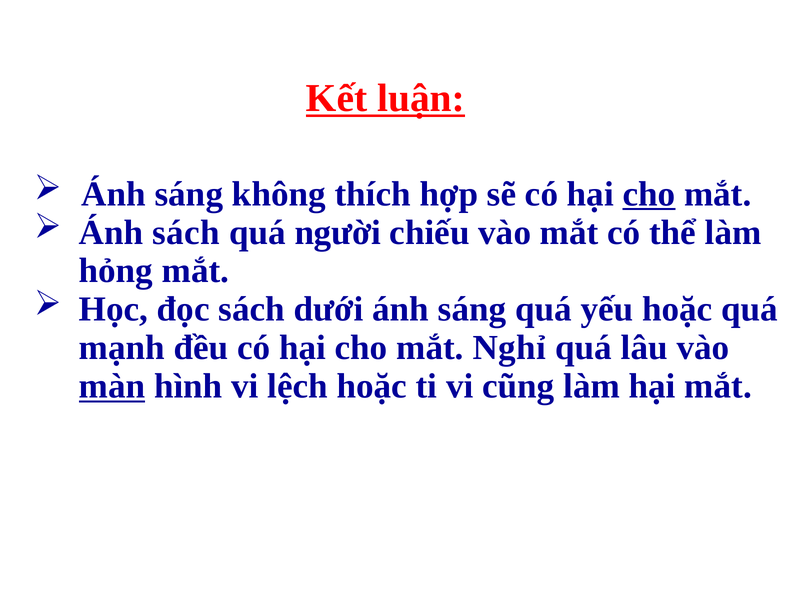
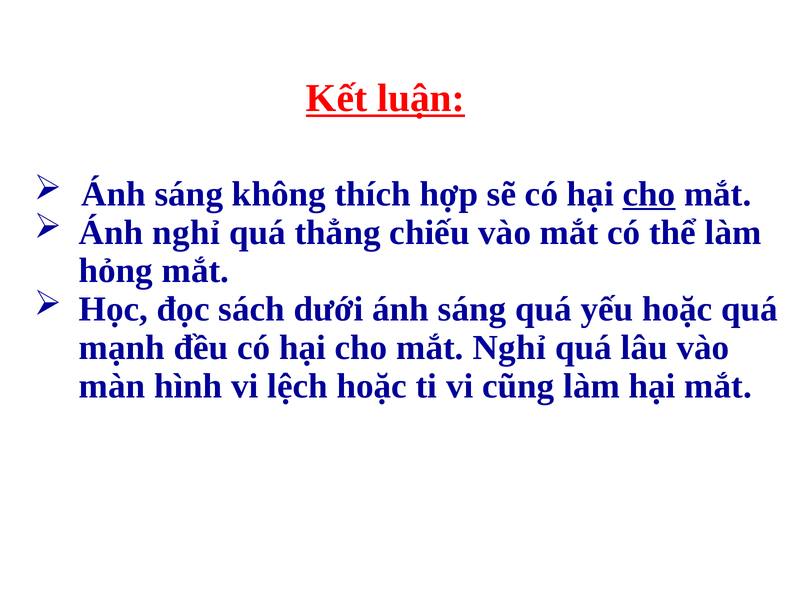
Ánh sách: sách -> nghỉ
người: người -> thẳng
màn underline: present -> none
